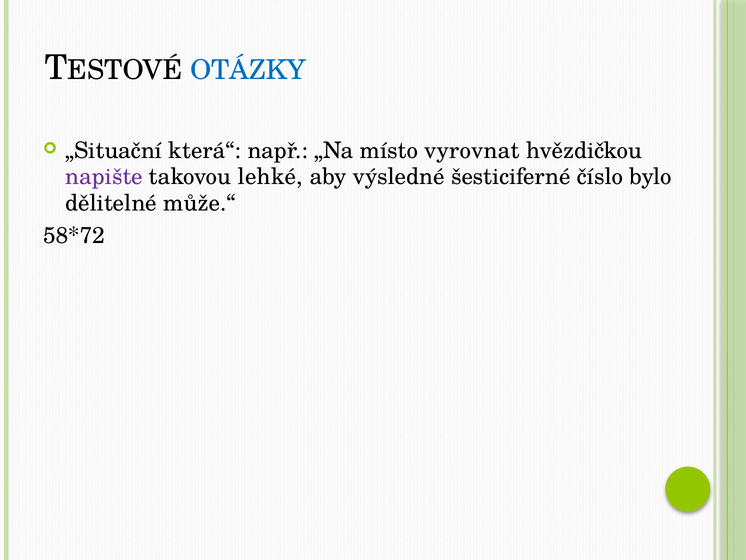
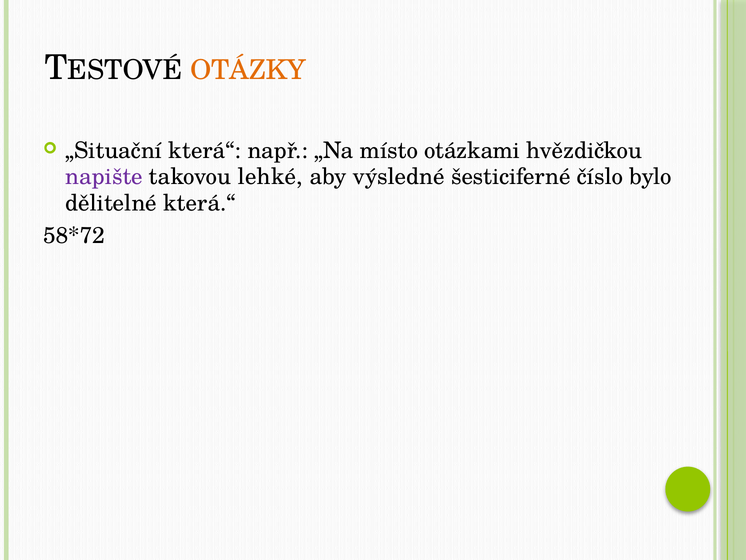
OTÁZKY colour: blue -> orange
vyrovnat: vyrovnat -> otázkami
může.“: může.“ -> která.“
